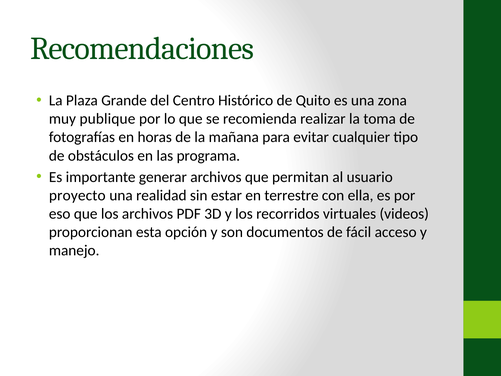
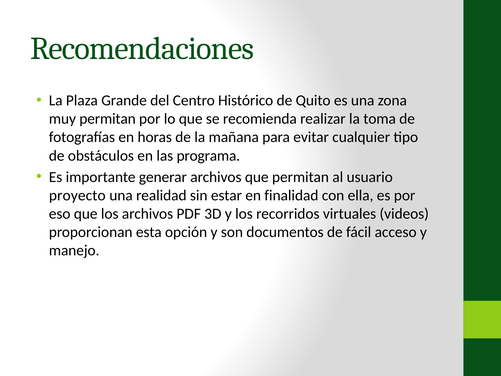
muy publique: publique -> permitan
terrestre: terrestre -> finalidad
